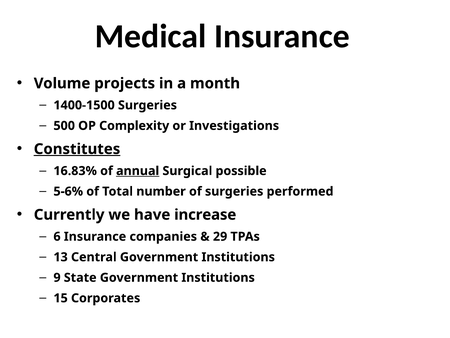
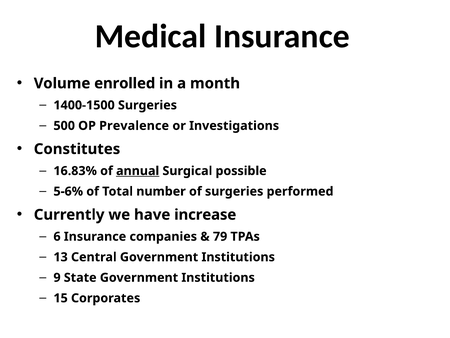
projects: projects -> enrolled
Complexity: Complexity -> Prevalence
Constitutes underline: present -> none
29: 29 -> 79
